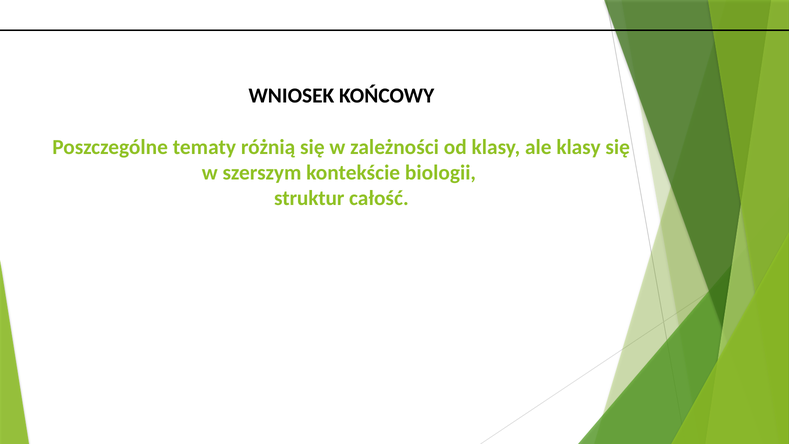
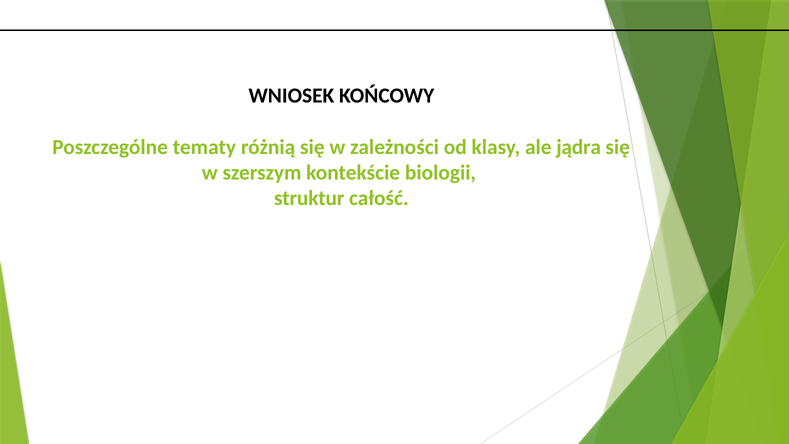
ale klasy: klasy -> jądra
